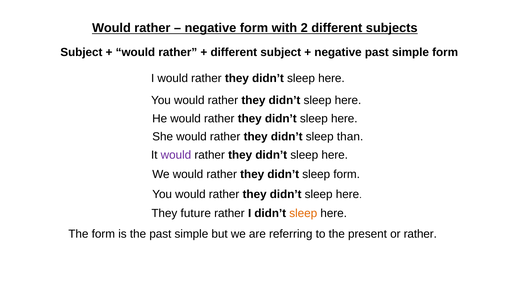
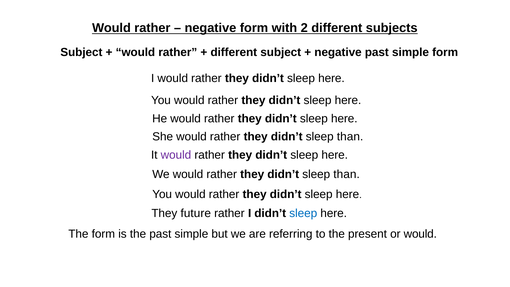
form at (347, 174): form -> than
sleep at (303, 213) colour: orange -> blue
or rather: rather -> would
